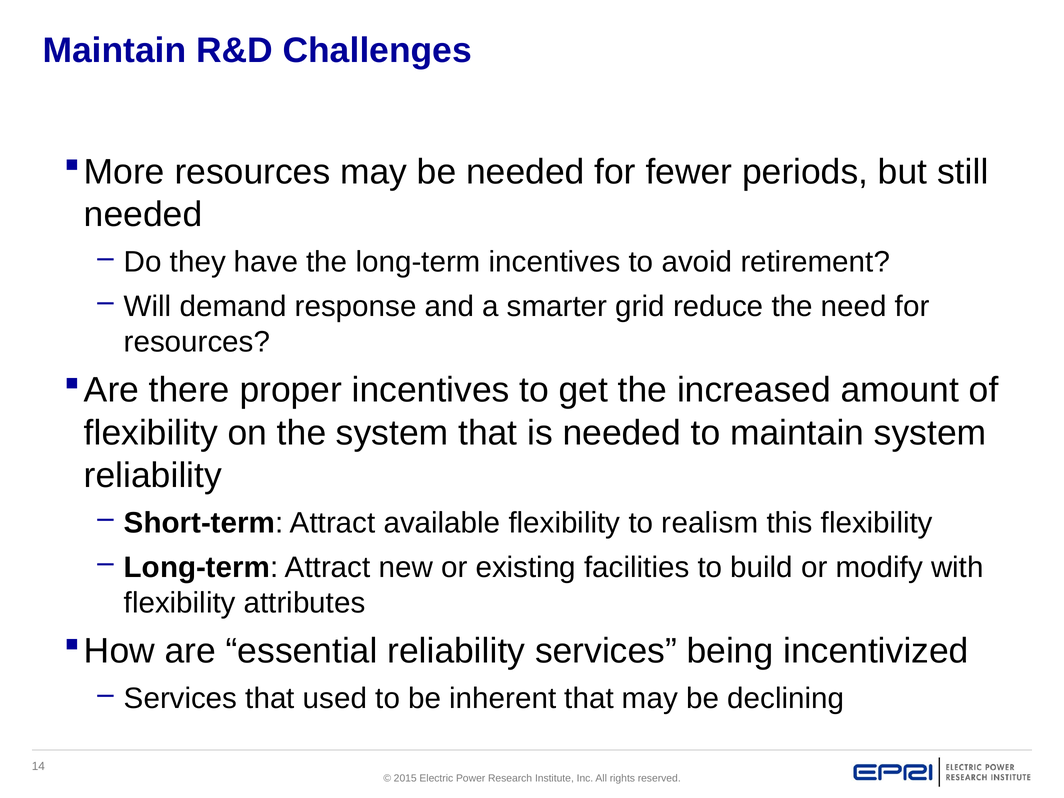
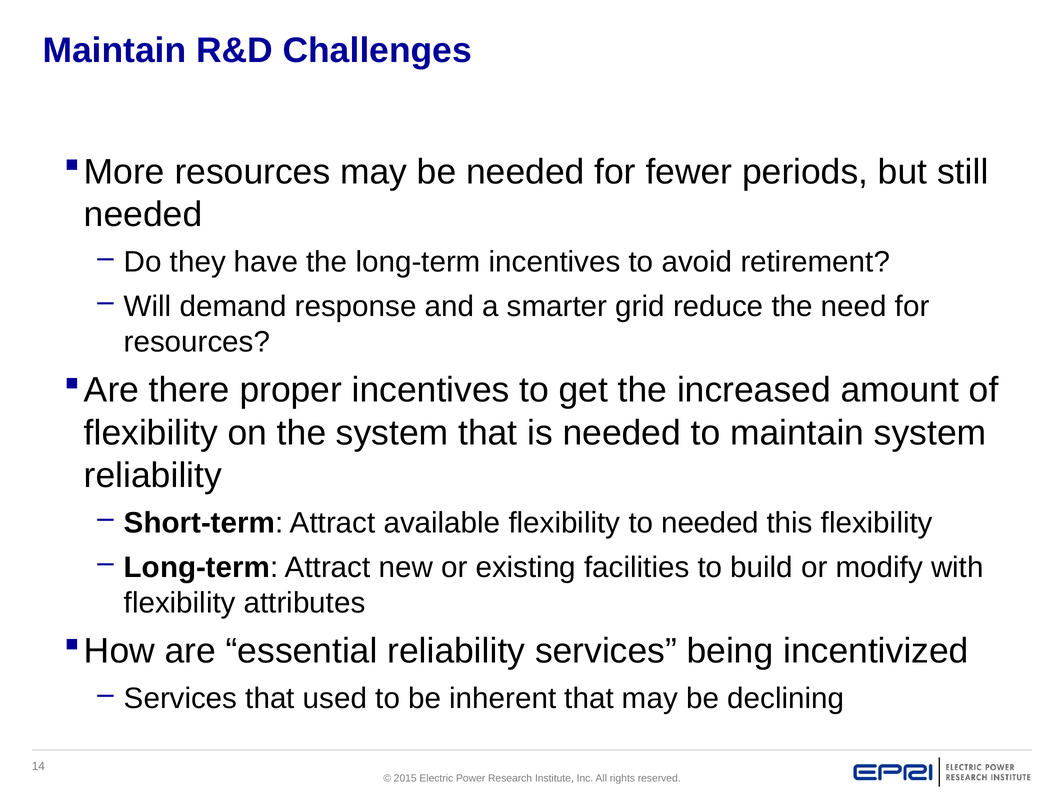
to realism: realism -> needed
